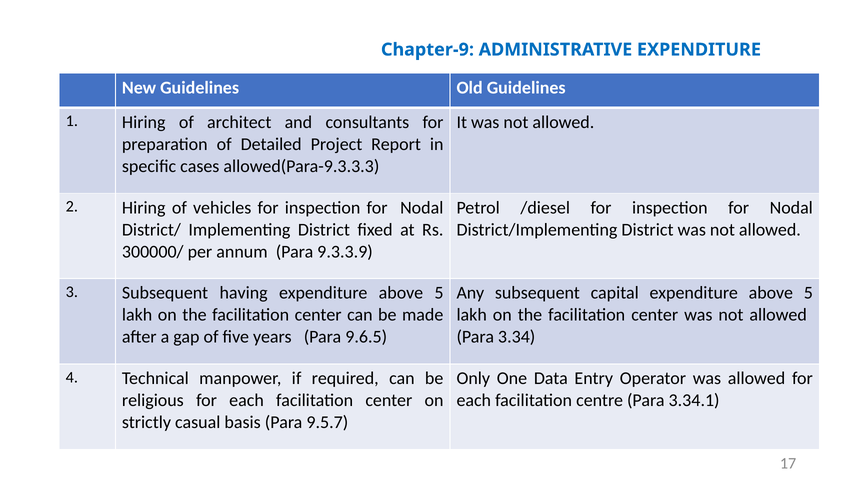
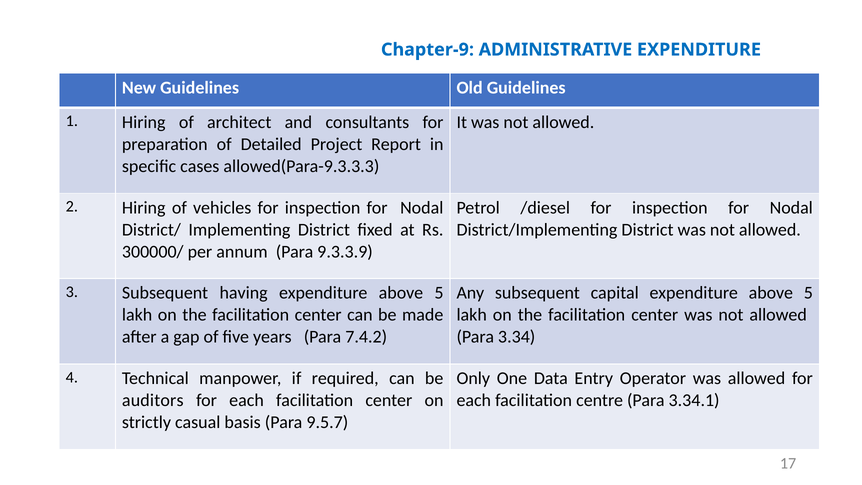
9.6.5: 9.6.5 -> 7.4.2
religious: religious -> auditors
